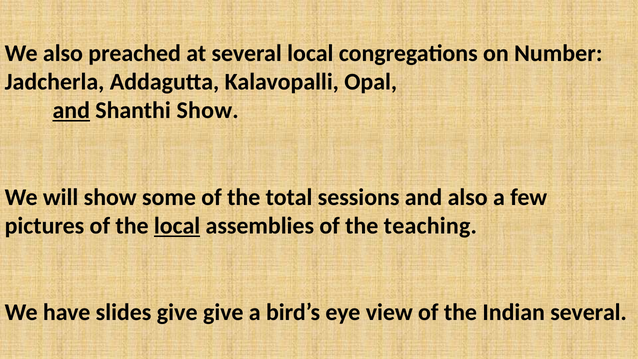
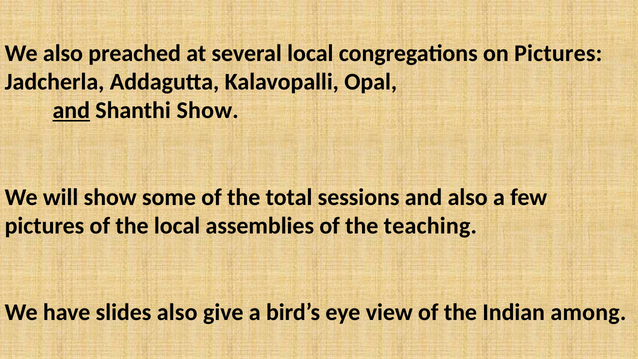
on Number: Number -> Pictures
local at (177, 226) underline: present -> none
slides give: give -> also
Indian several: several -> among
